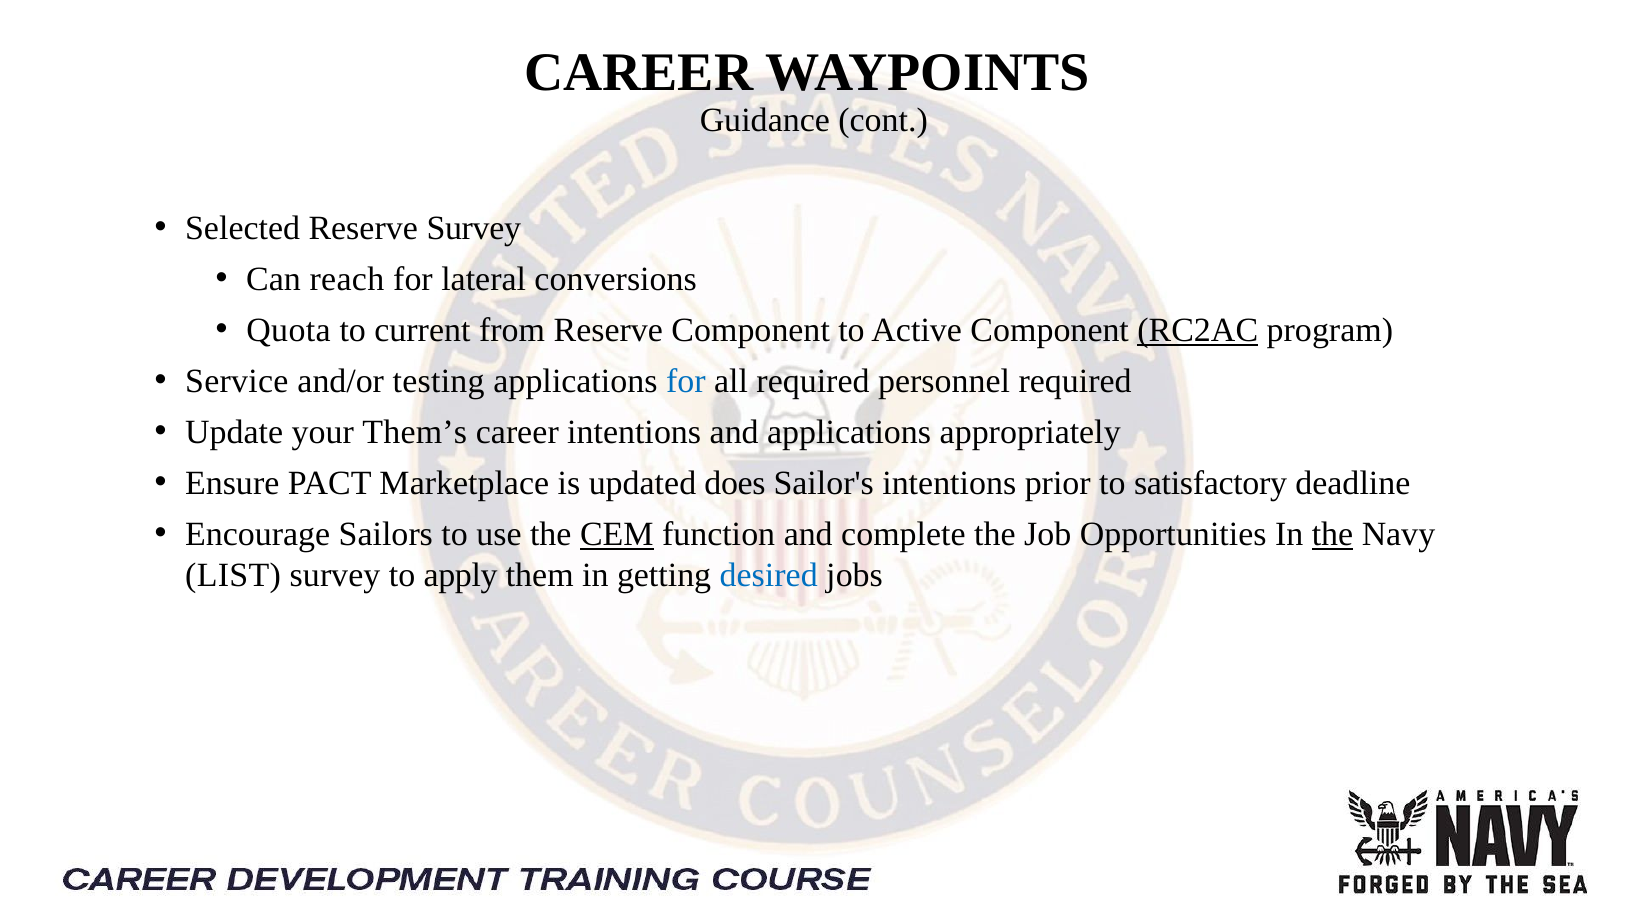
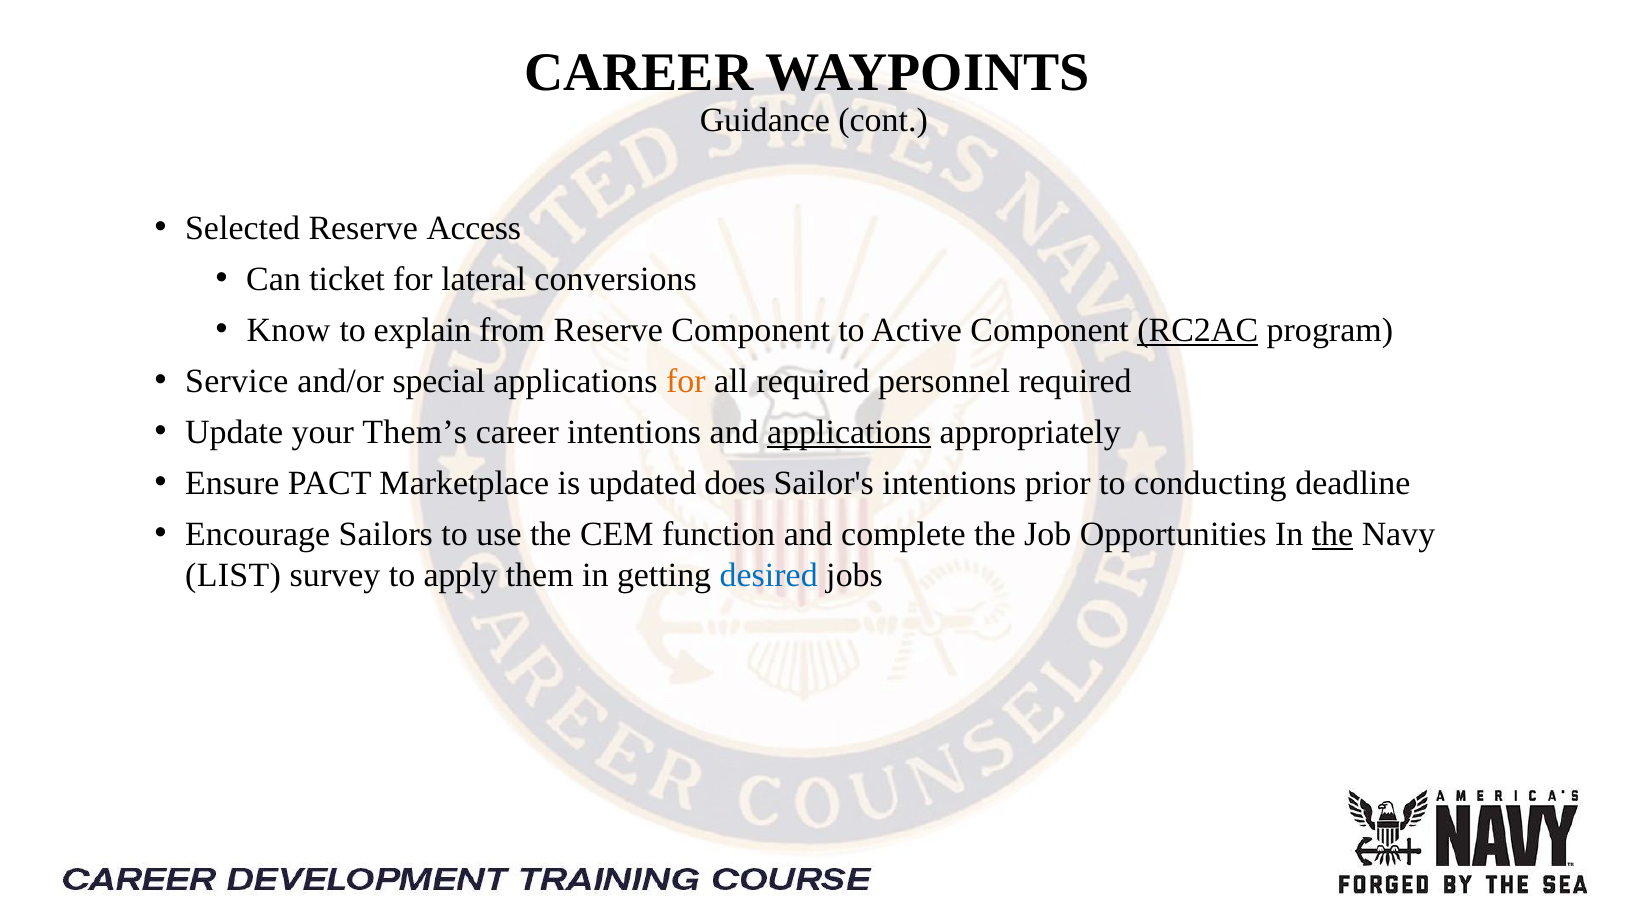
Reserve Survey: Survey -> Access
reach: reach -> ticket
Quota: Quota -> Know
current: current -> explain
testing: testing -> special
for at (686, 381) colour: blue -> orange
applications at (849, 432) underline: none -> present
satisfactory: satisfactory -> conducting
CEM underline: present -> none
